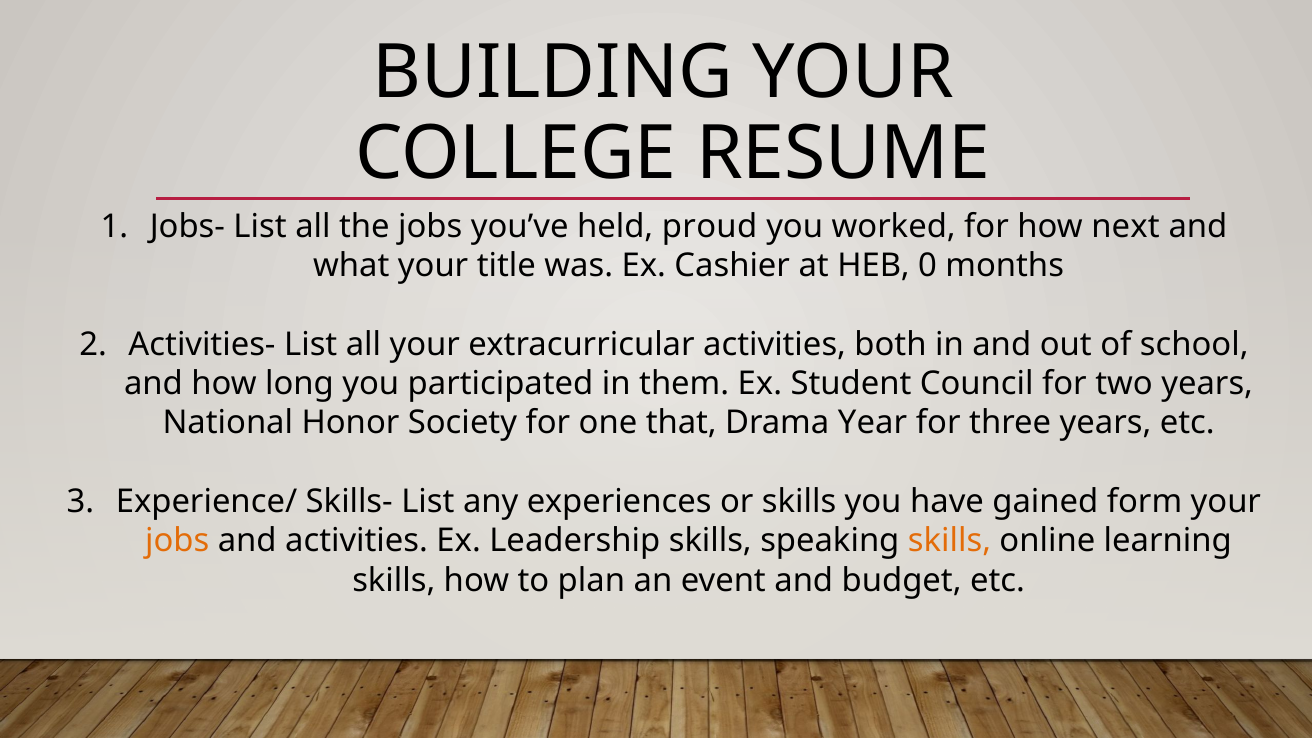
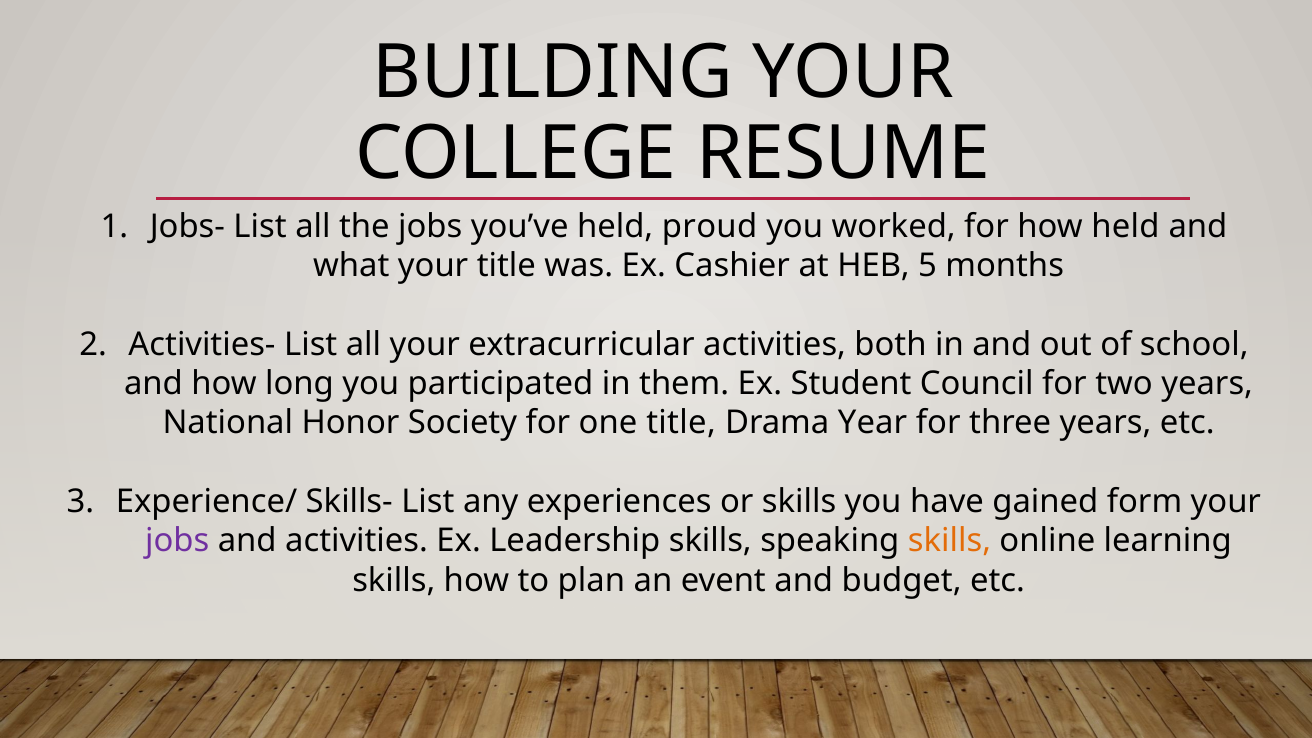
how next: next -> held
0: 0 -> 5
one that: that -> title
jobs at (177, 541) colour: orange -> purple
